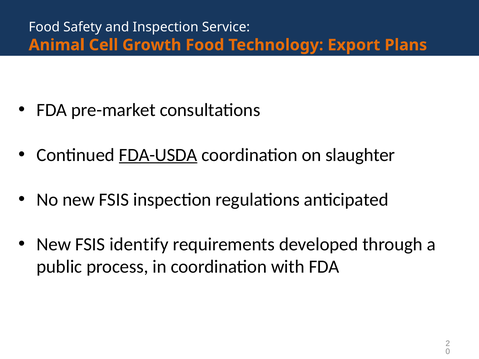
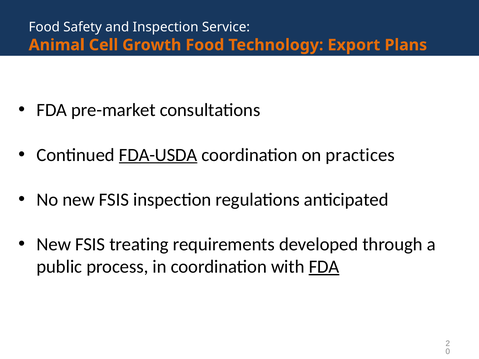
slaughter: slaughter -> practices
identify: identify -> treating
FDA at (324, 267) underline: none -> present
